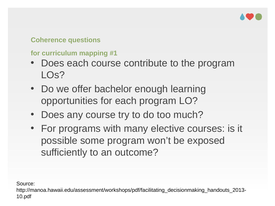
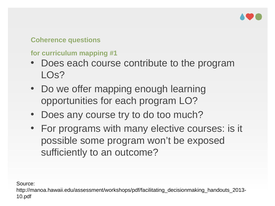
offer bachelor: bachelor -> mapping
